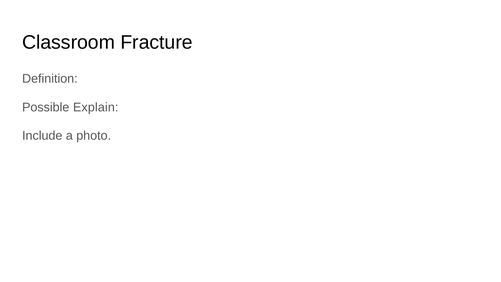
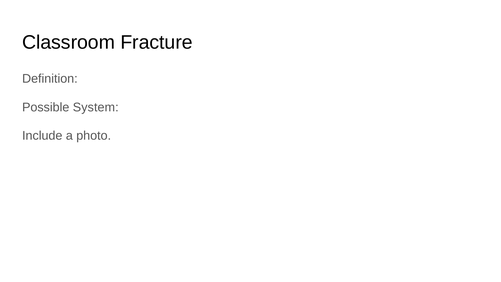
Explain: Explain -> System
